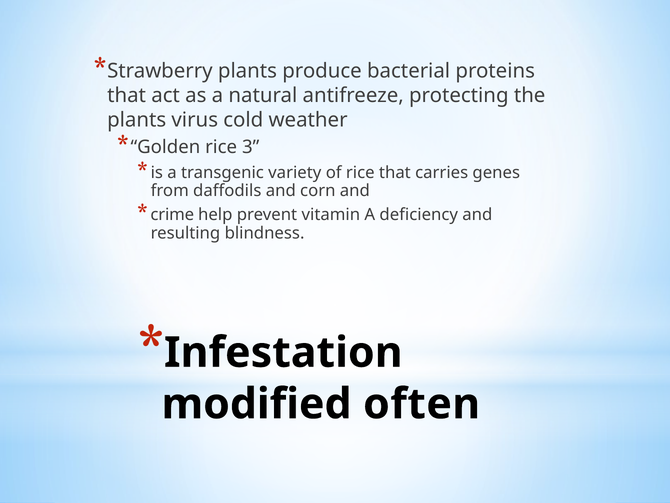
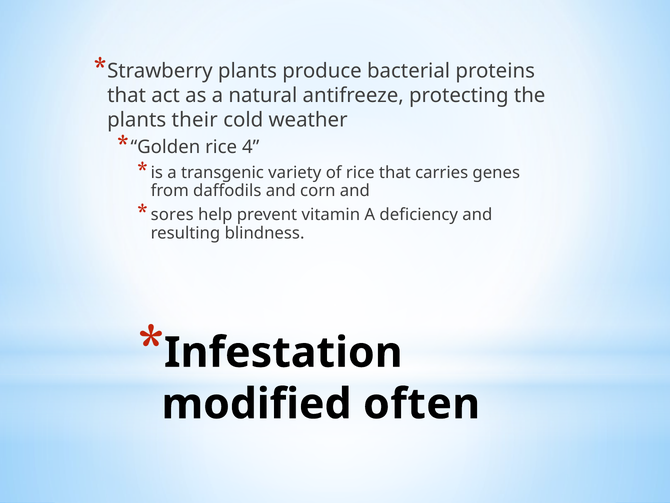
virus: virus -> their
3: 3 -> 4
crime: crime -> sores
